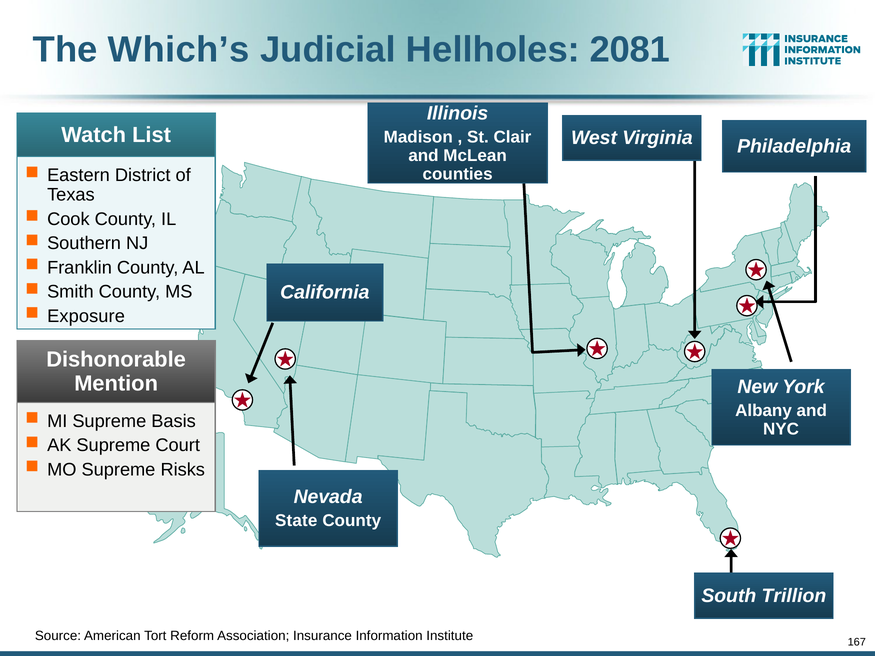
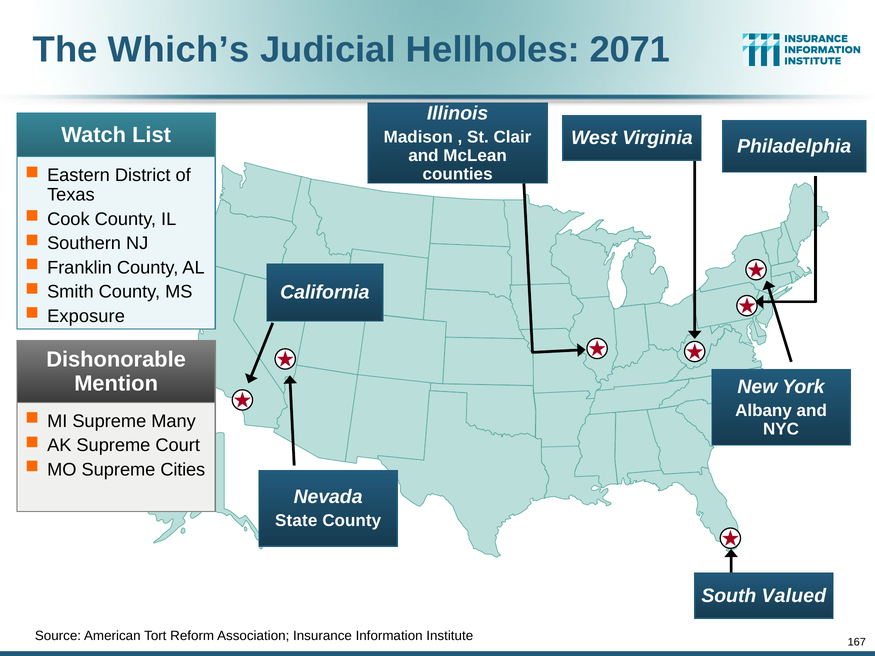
2081: 2081 -> 2071
Basis: Basis -> Many
Risks: Risks -> Cities
Trillion: Trillion -> Valued
